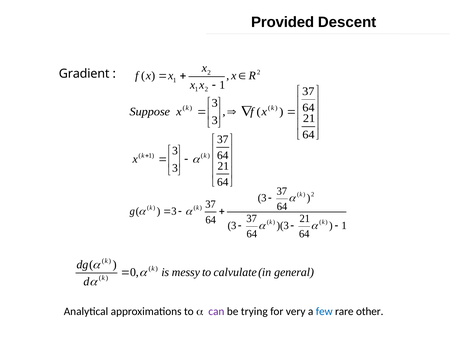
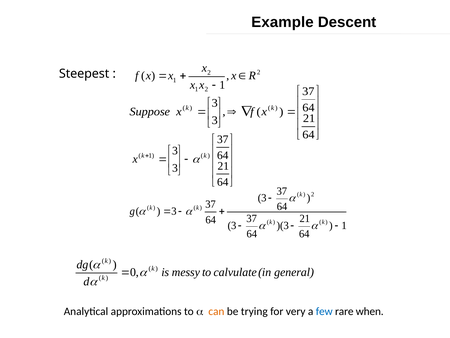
Provided: Provided -> Example
Gradient: Gradient -> Steepest
can colour: purple -> orange
other: other -> when
